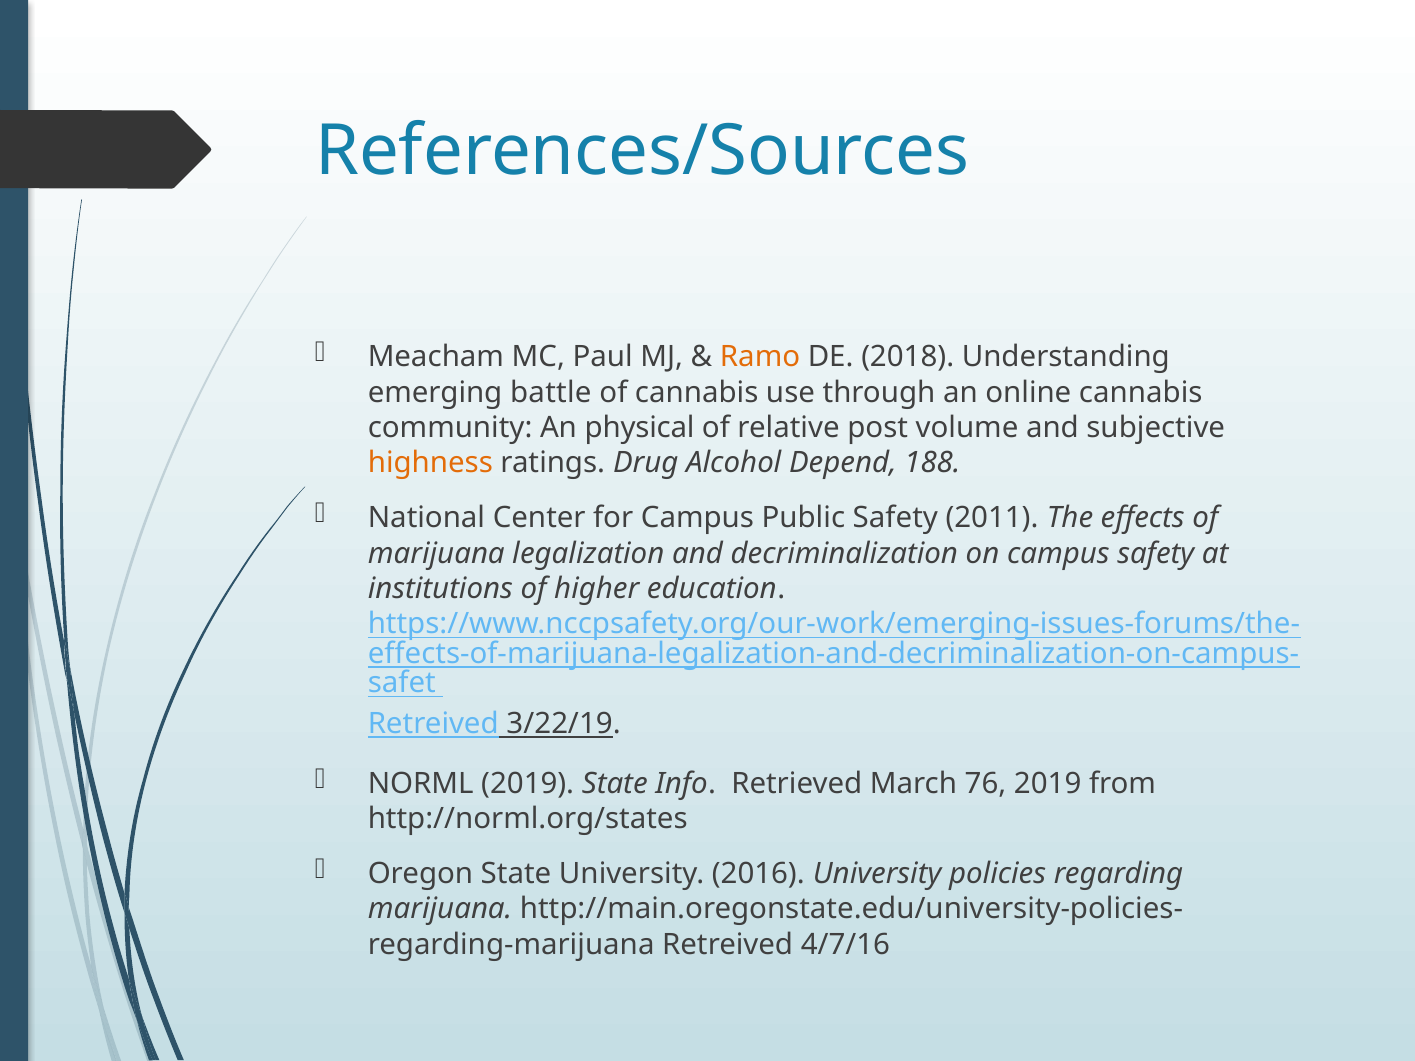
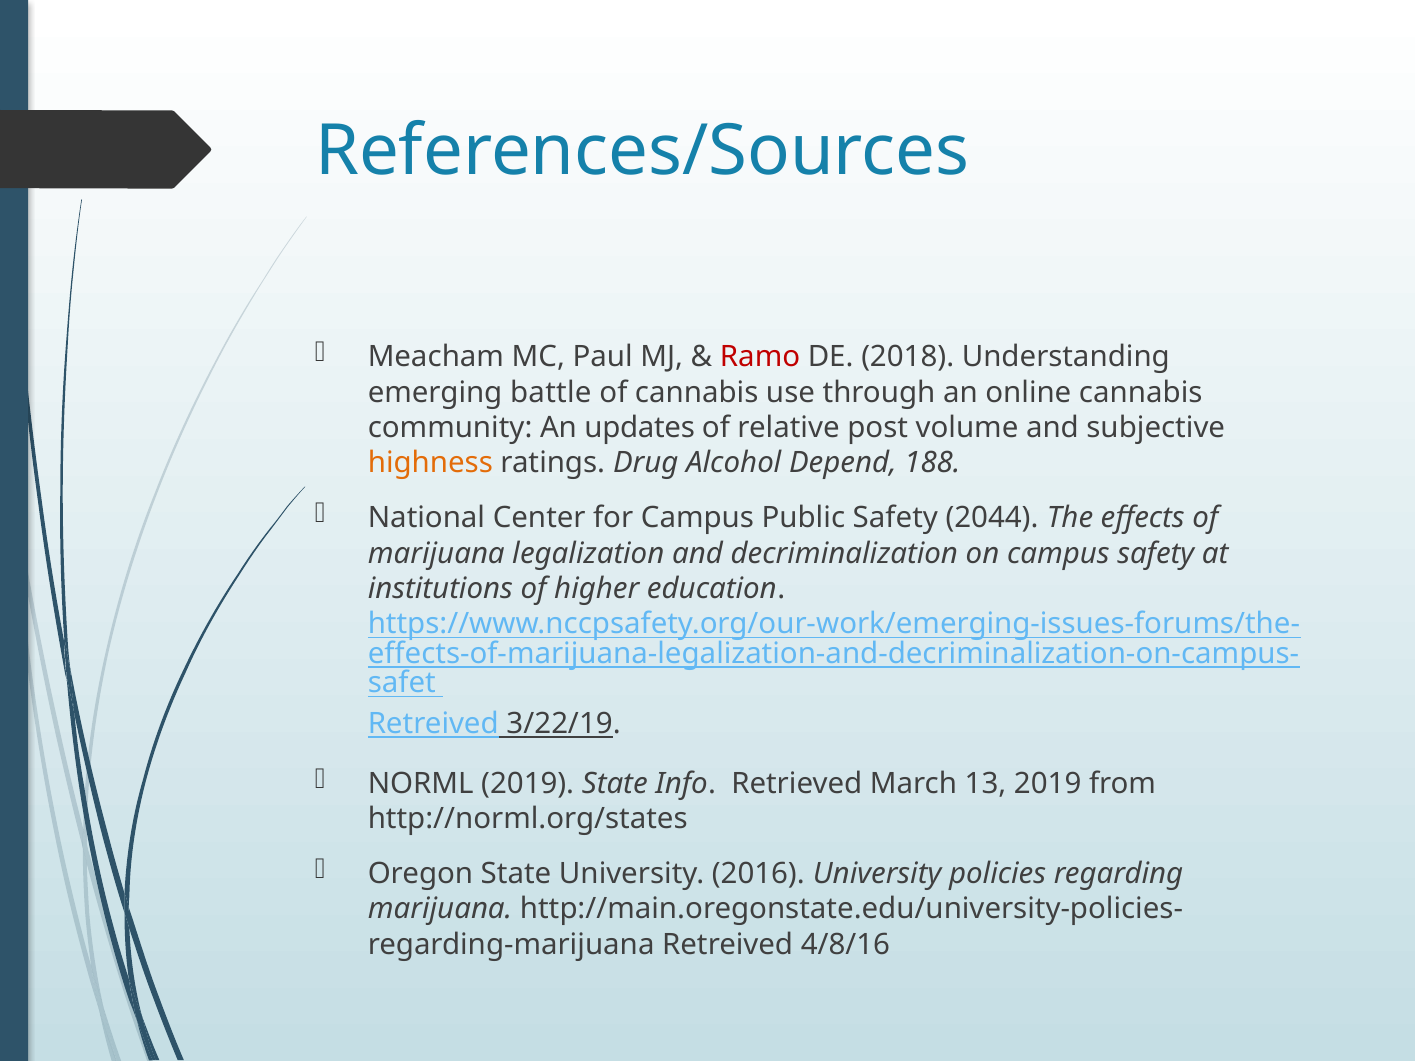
Ramo colour: orange -> red
physical: physical -> updates
2011: 2011 -> 2044
76: 76 -> 13
4/7/16: 4/7/16 -> 4/8/16
